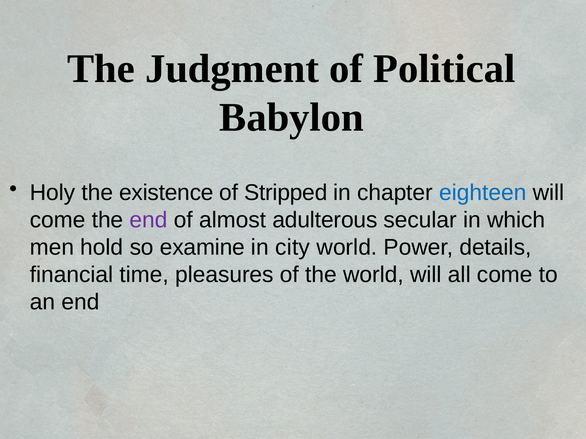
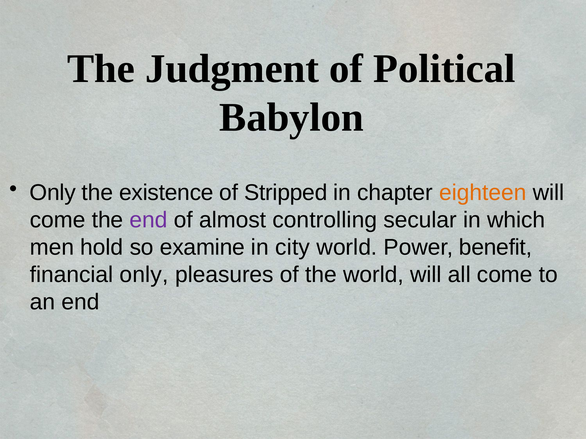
Holy at (53, 193): Holy -> Only
eighteen colour: blue -> orange
adulterous: adulterous -> controlling
details: details -> benefit
financial time: time -> only
